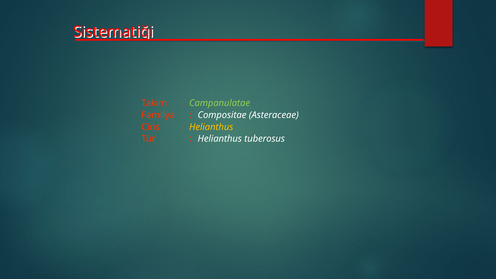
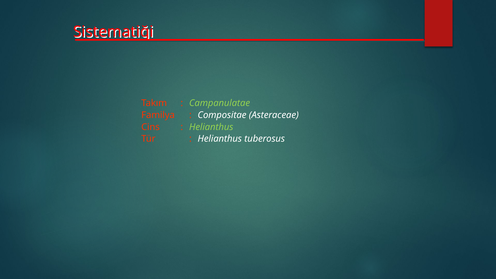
Helianthus at (211, 127) colour: yellow -> light green
